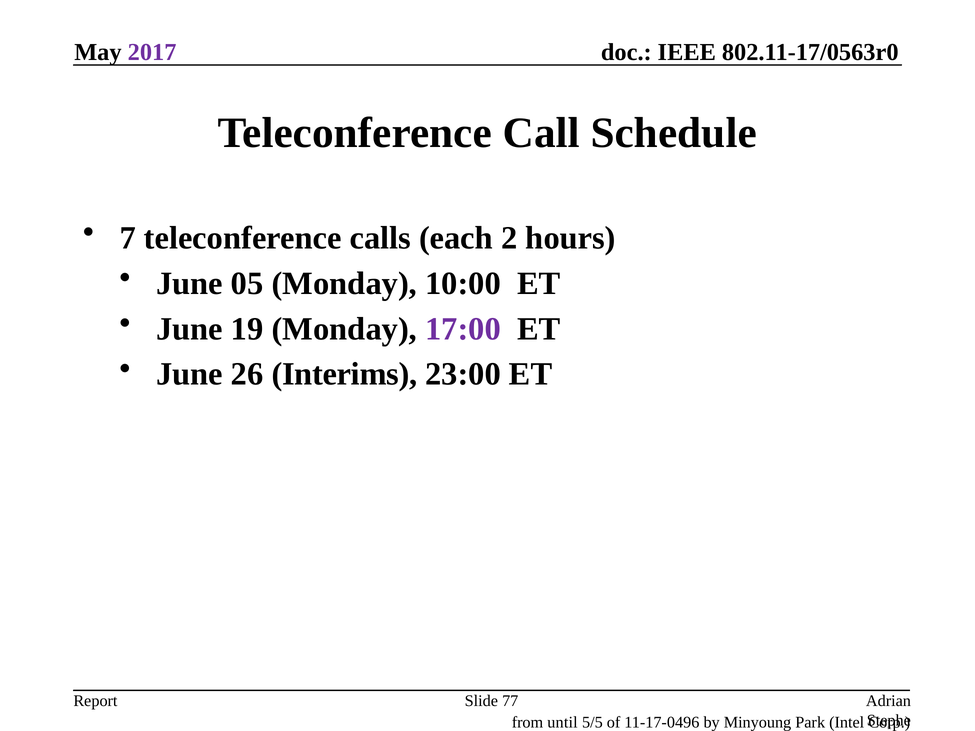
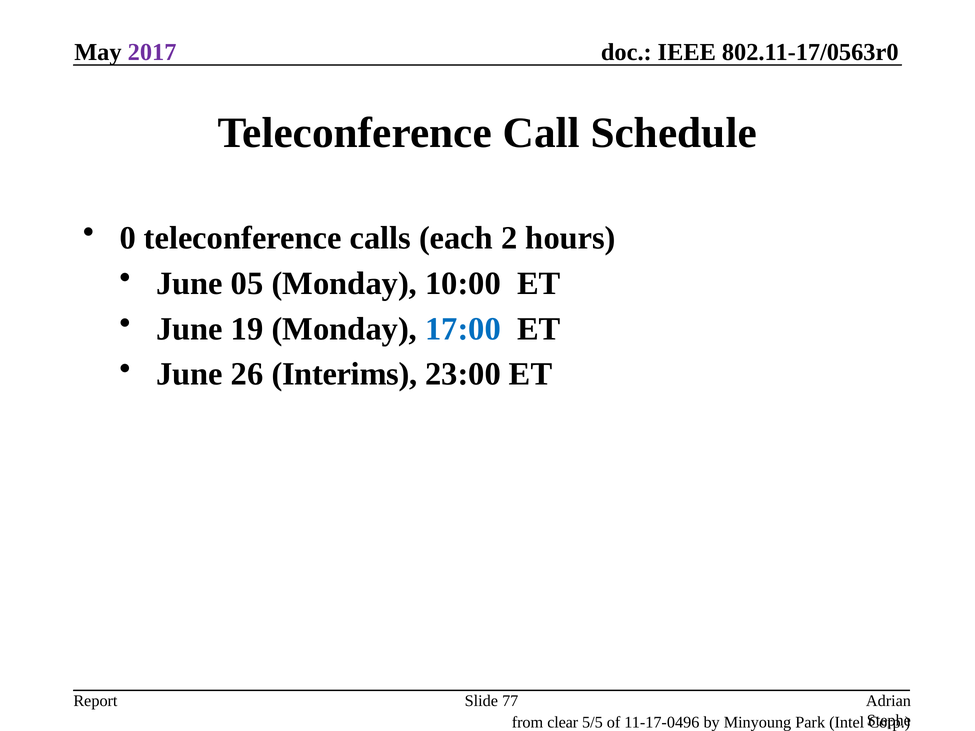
7: 7 -> 0
17:00 colour: purple -> blue
until: until -> clear
